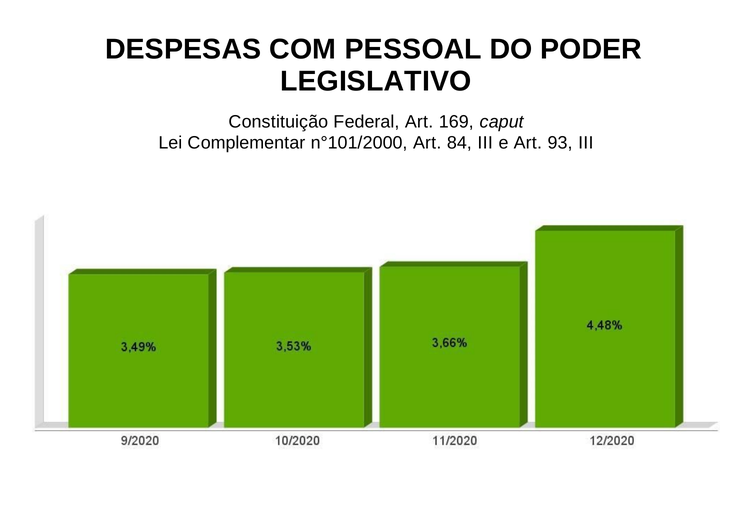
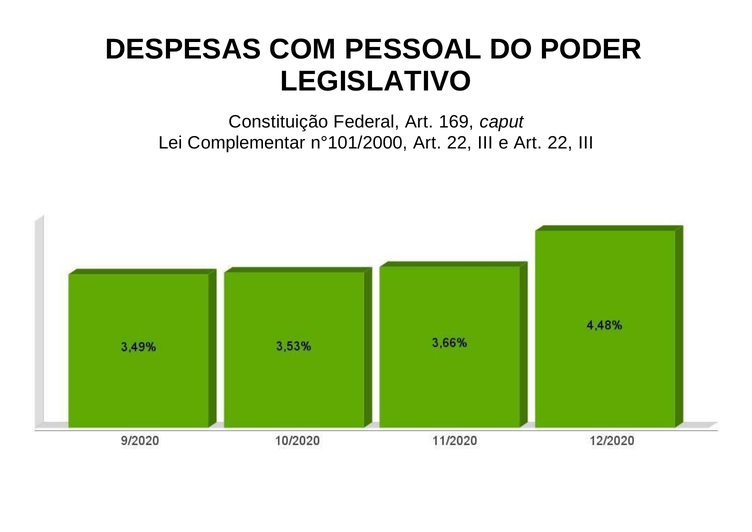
n°101/2000 Art 84: 84 -> 22
e Art 93: 93 -> 22
